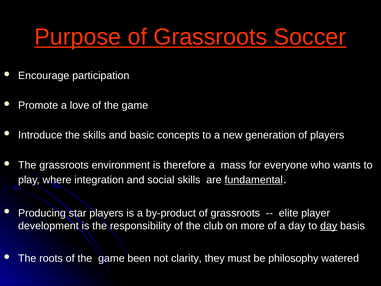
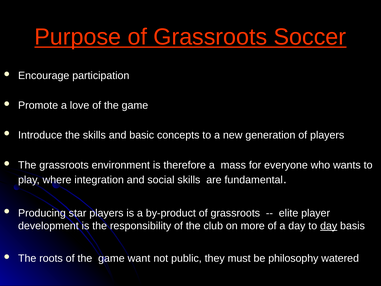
fundamental underline: present -> none
been: been -> want
clarity: clarity -> public
